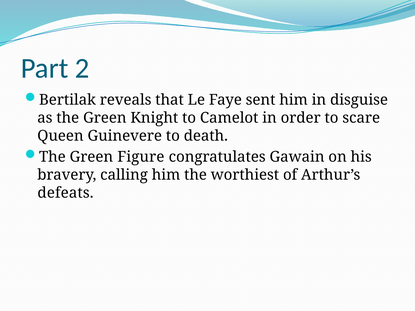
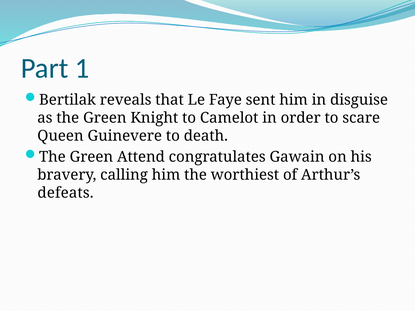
2: 2 -> 1
Figure: Figure -> Attend
